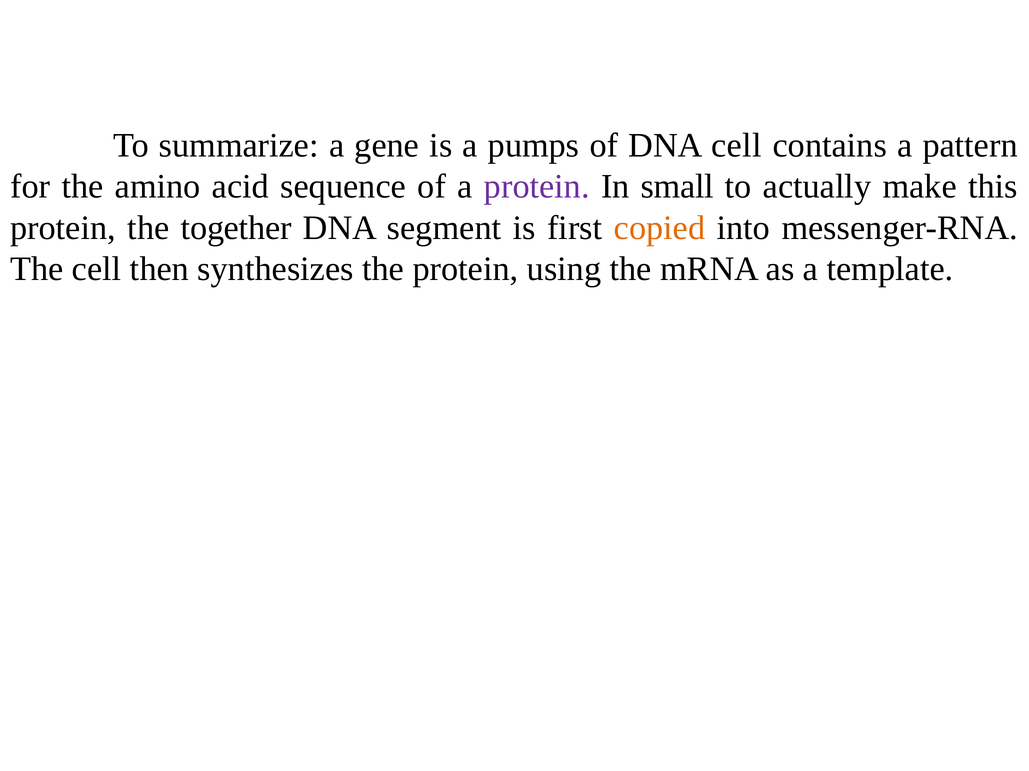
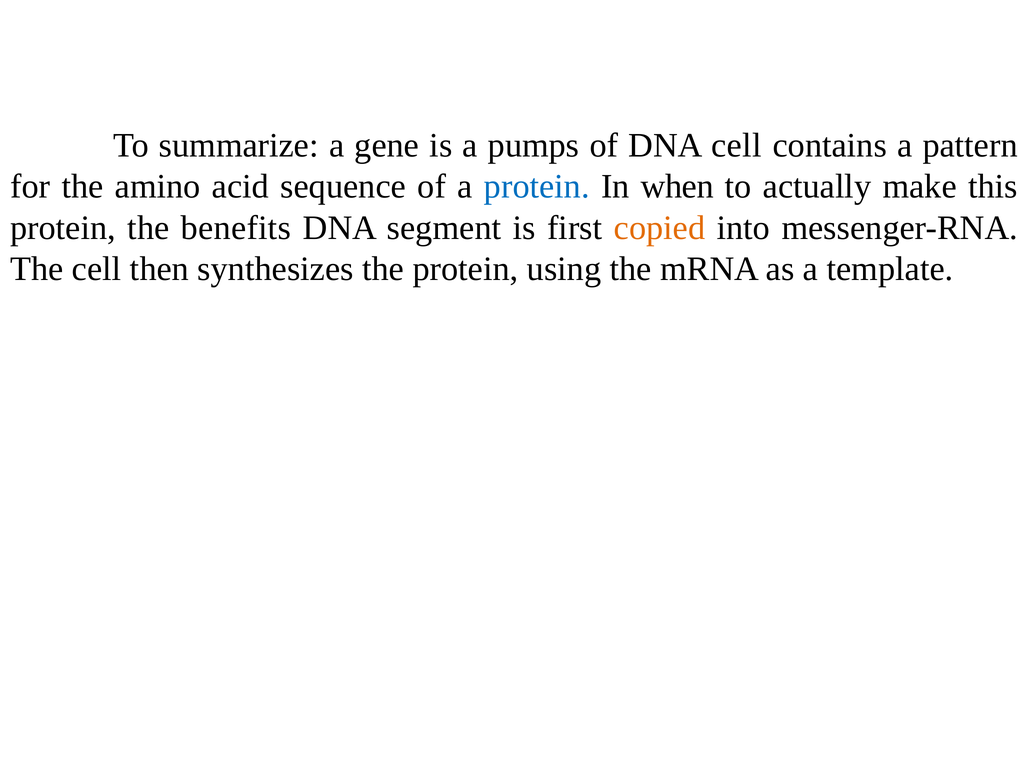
protein at (537, 187) colour: purple -> blue
small: small -> when
together: together -> benefits
